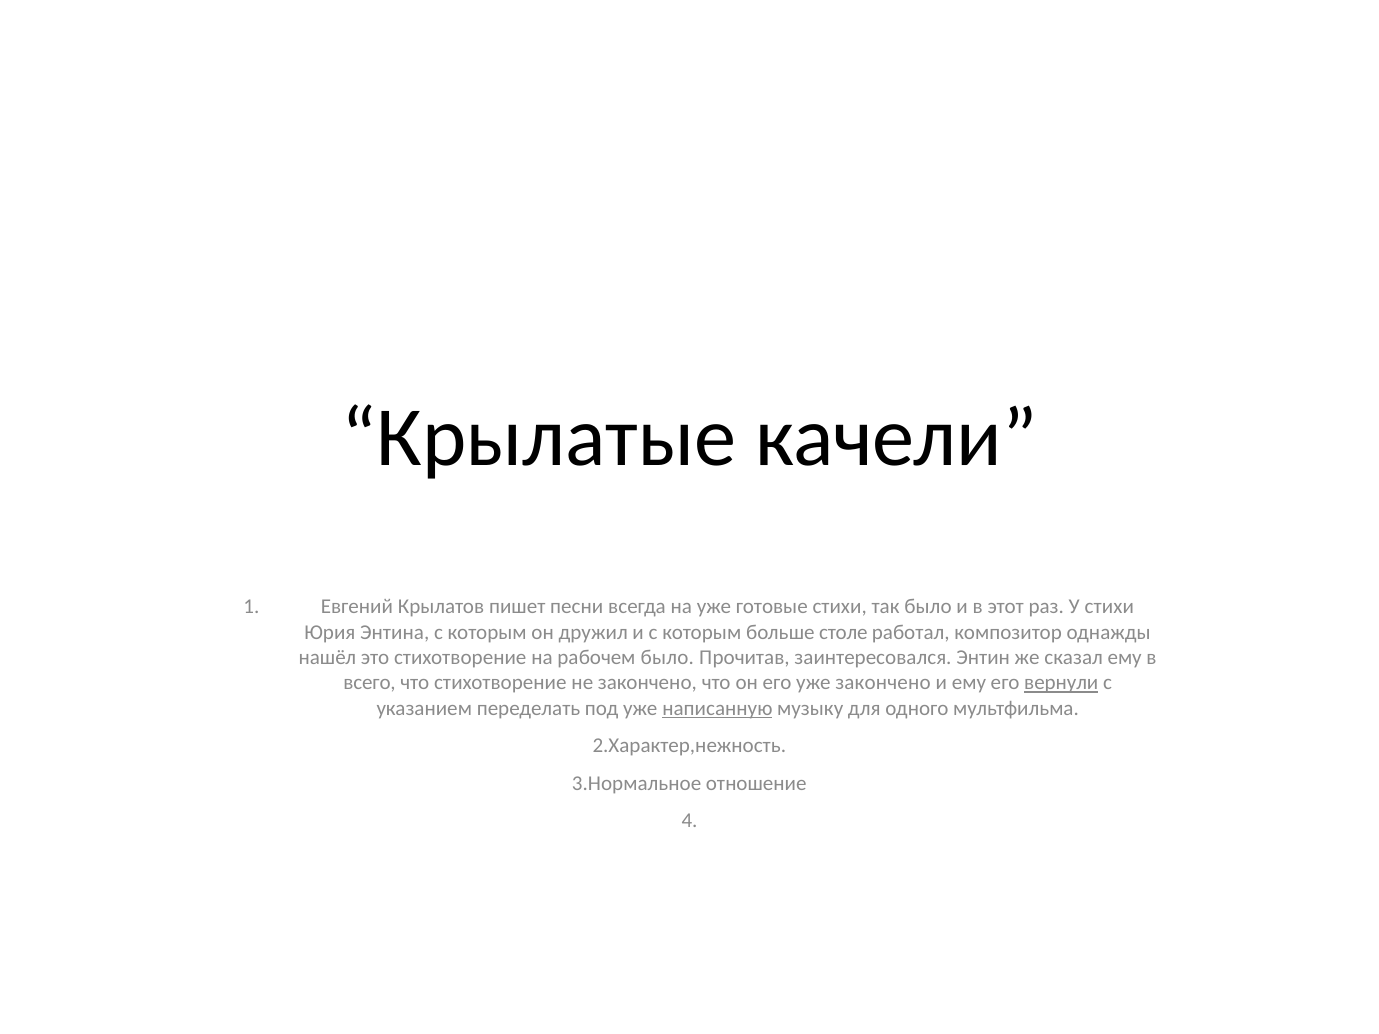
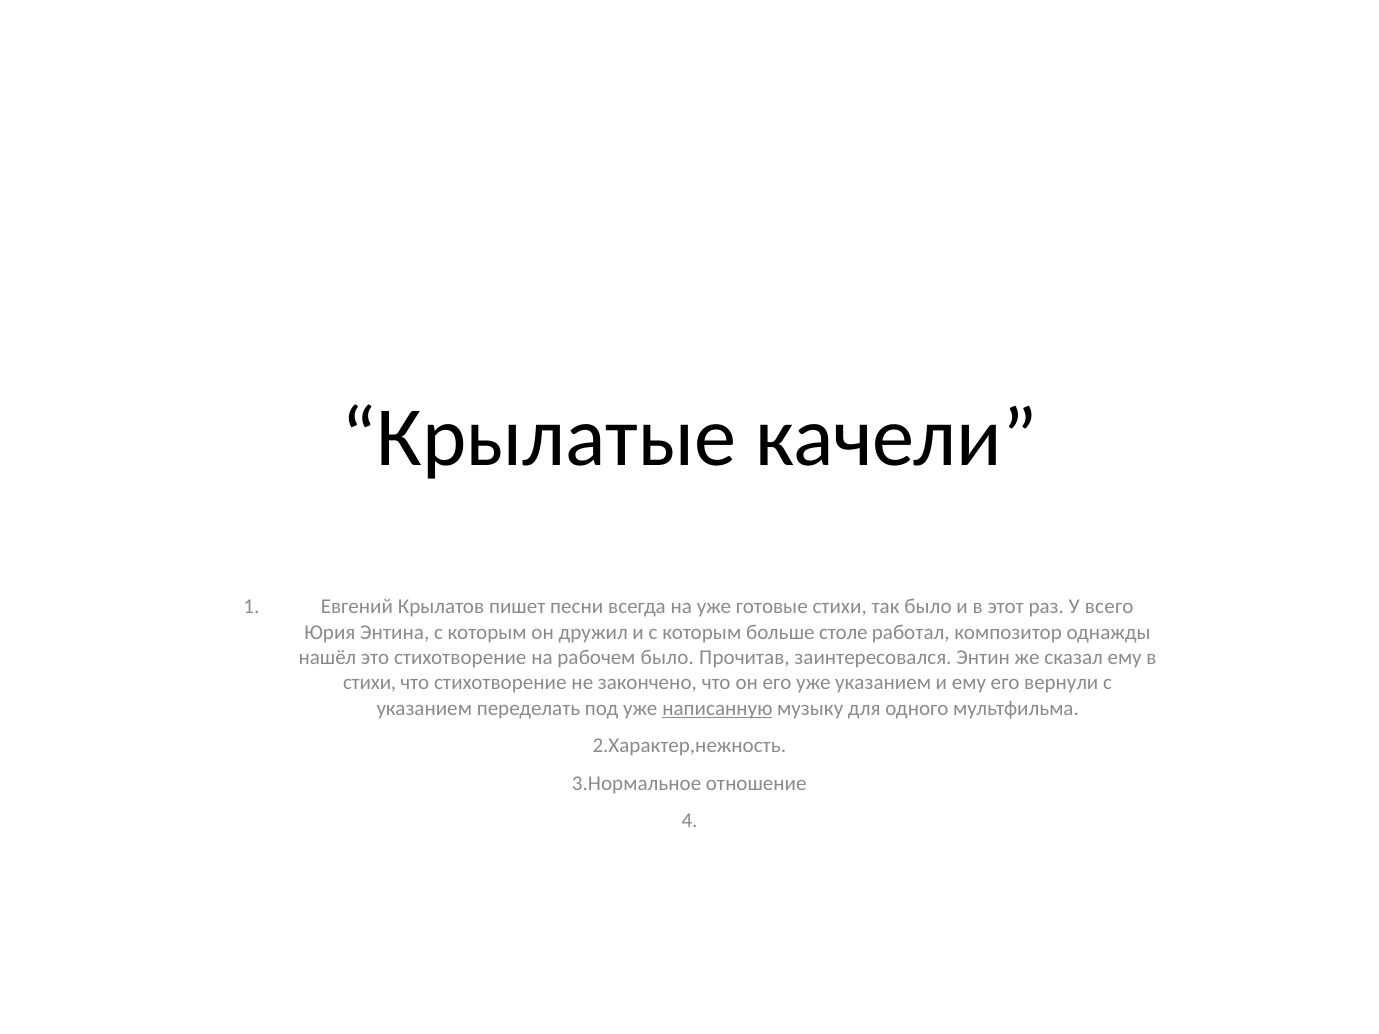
У стихи: стихи -> всего
всего at (370, 683): всего -> стихи
уже закончено: закончено -> указанием
вернули underline: present -> none
